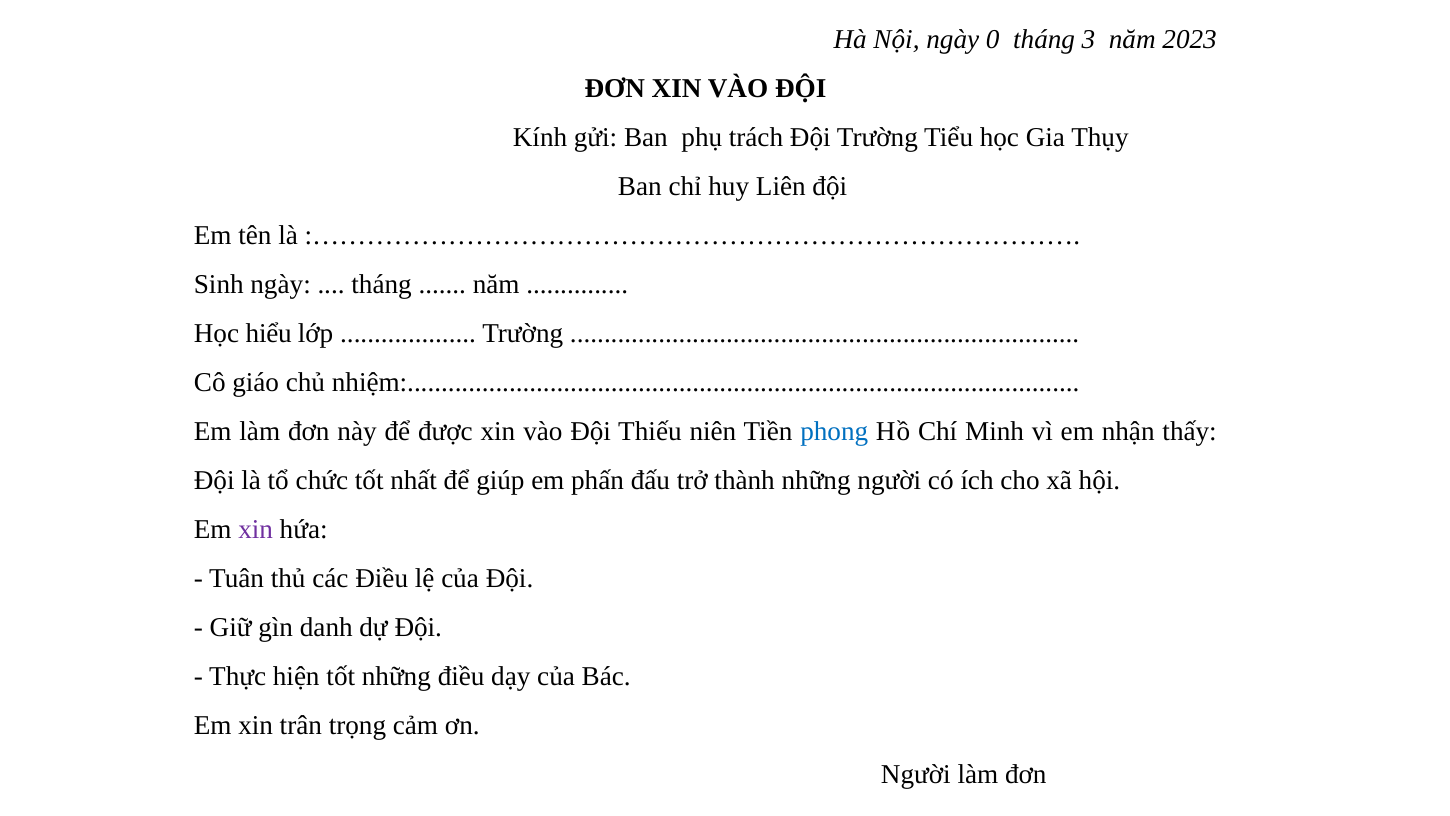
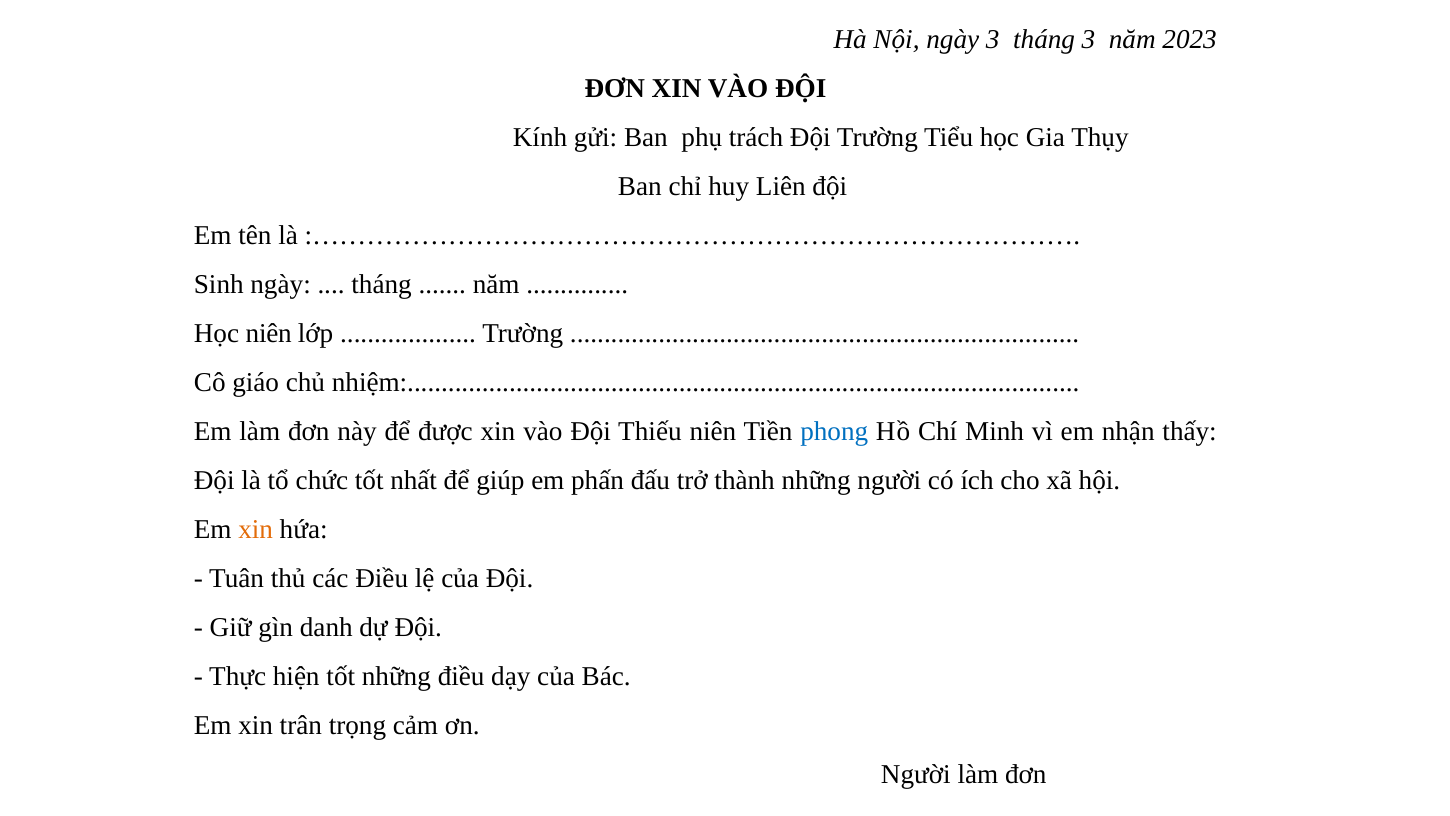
ngày 0: 0 -> 3
Học hiểu: hiểu -> niên
xin at (256, 529) colour: purple -> orange
